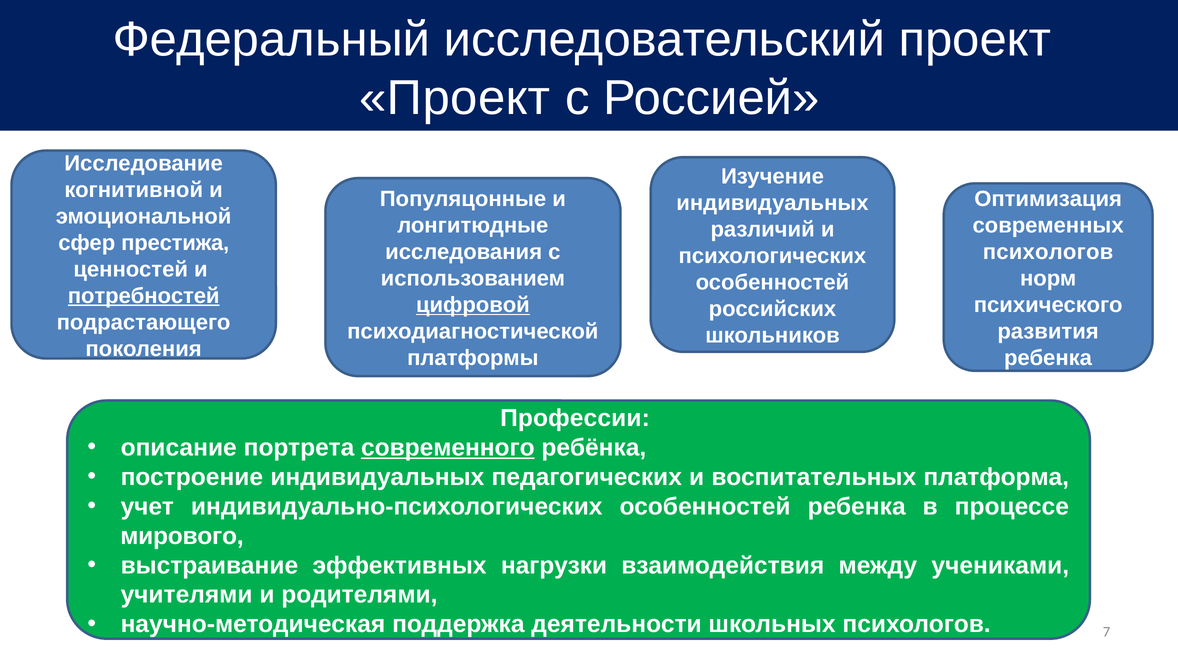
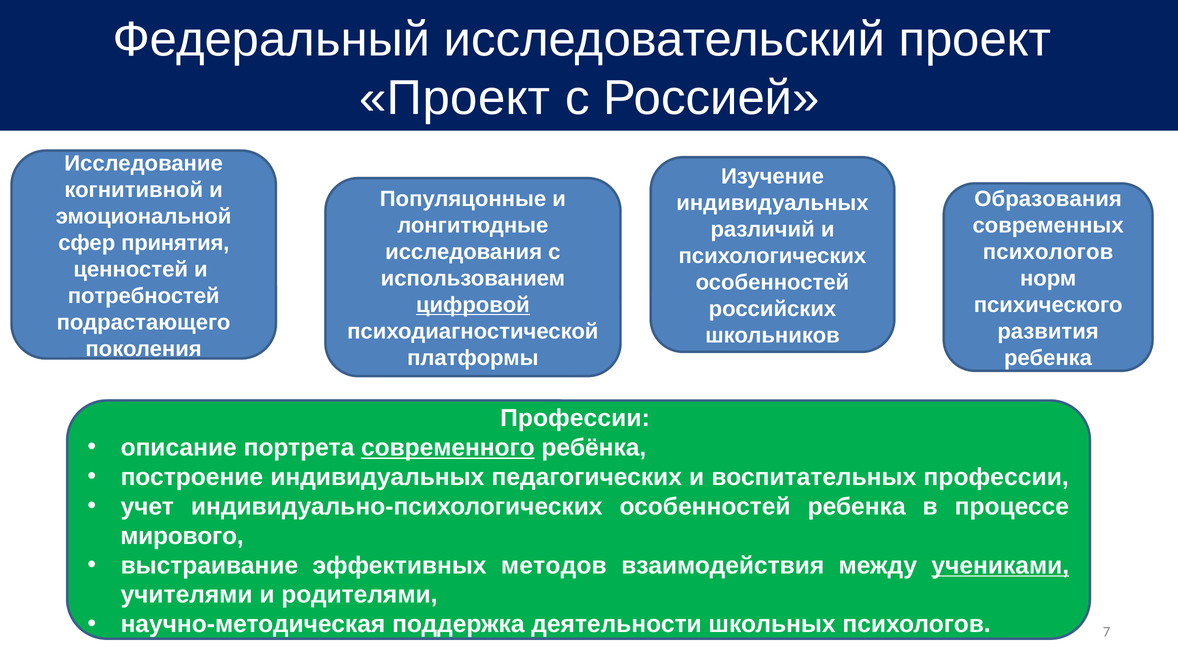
Оптимизация: Оптимизация -> Образования
престижа: престижа -> принятия
потребностей underline: present -> none
воспитательных платформа: платформа -> профессии
нагрузки: нагрузки -> методов
учениками underline: none -> present
